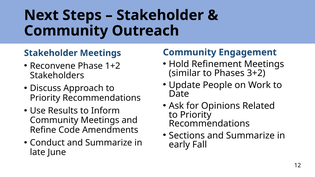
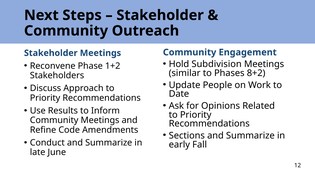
Refinement: Refinement -> Subdivision
3+2: 3+2 -> 8+2
